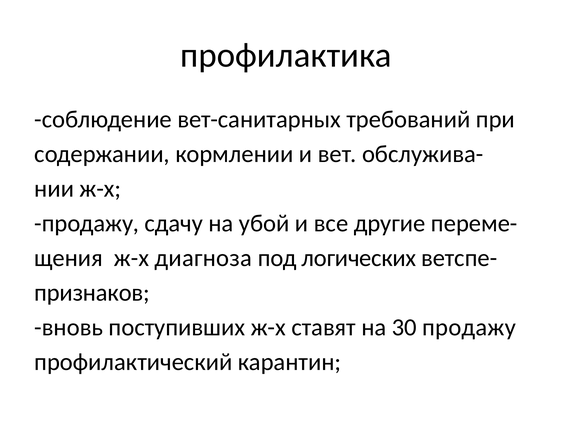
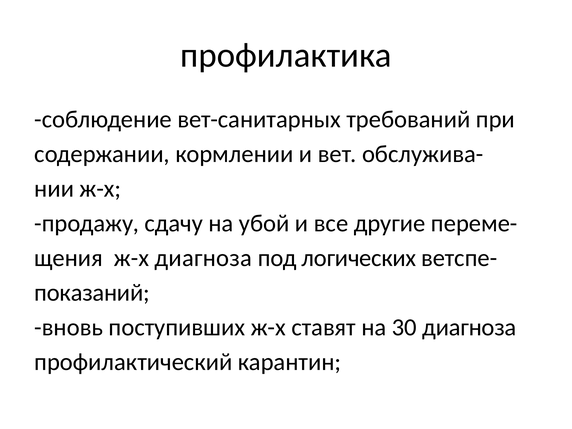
признаков: признаков -> показаний
30 продажу: продажу -> диагноза
